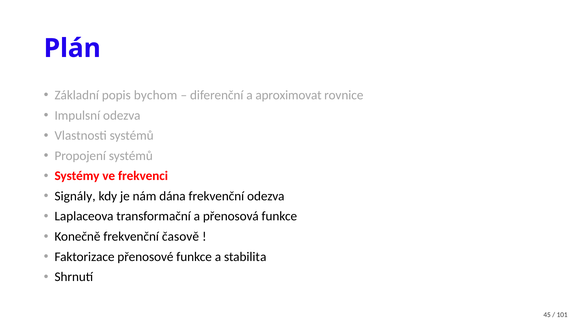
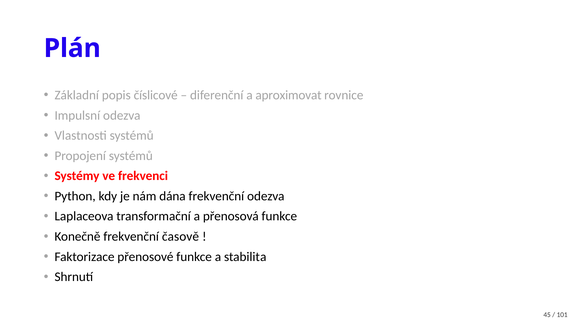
bychom: bychom -> číslicové
Signály: Signály -> Python
